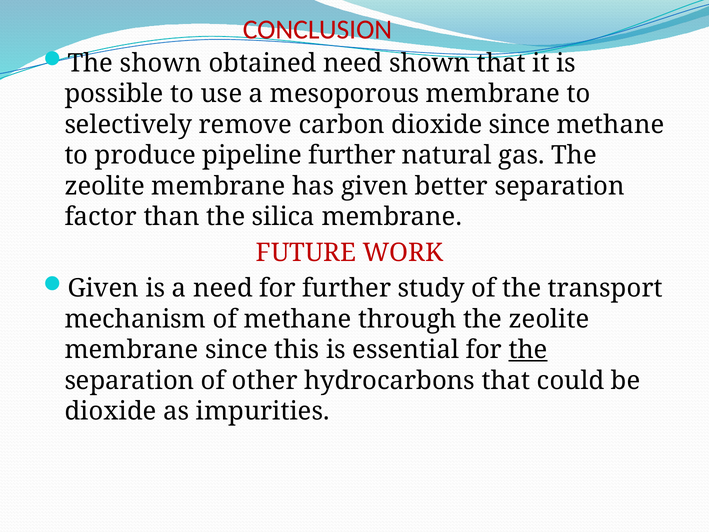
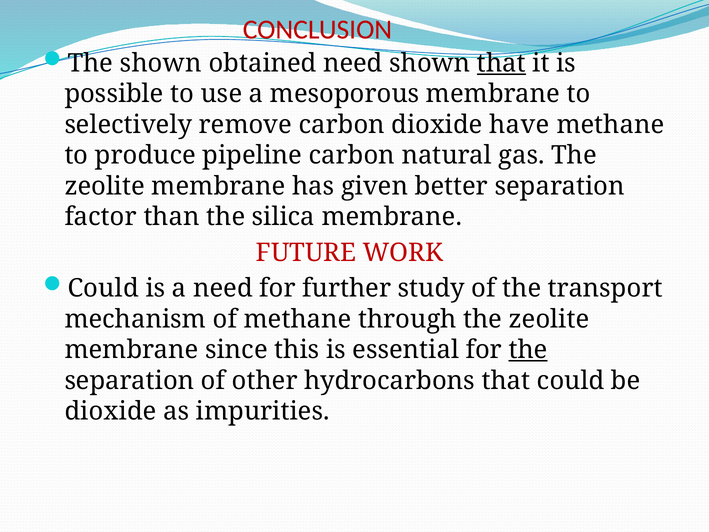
that at (501, 63) underline: none -> present
dioxide since: since -> have
pipeline further: further -> carbon
Given at (103, 288): Given -> Could
